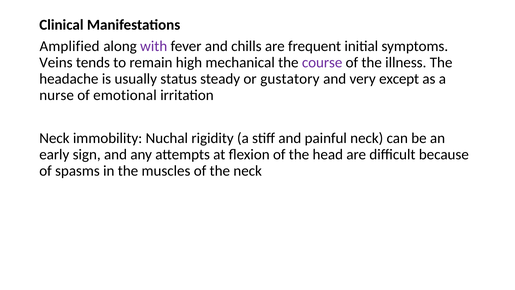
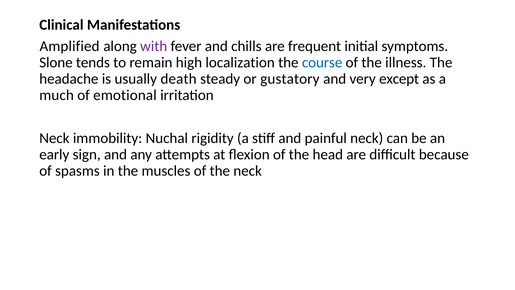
Veins: Veins -> Slone
mechanical: mechanical -> localization
course colour: purple -> blue
status: status -> death
nurse: nurse -> much
